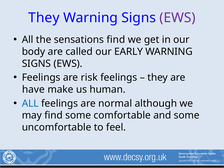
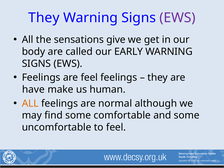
sensations find: find -> give
are risk: risk -> feel
ALL at (30, 103) colour: blue -> orange
